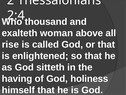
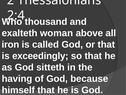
rise: rise -> iron
enlightened: enlightened -> exceedingly
holiness: holiness -> because
